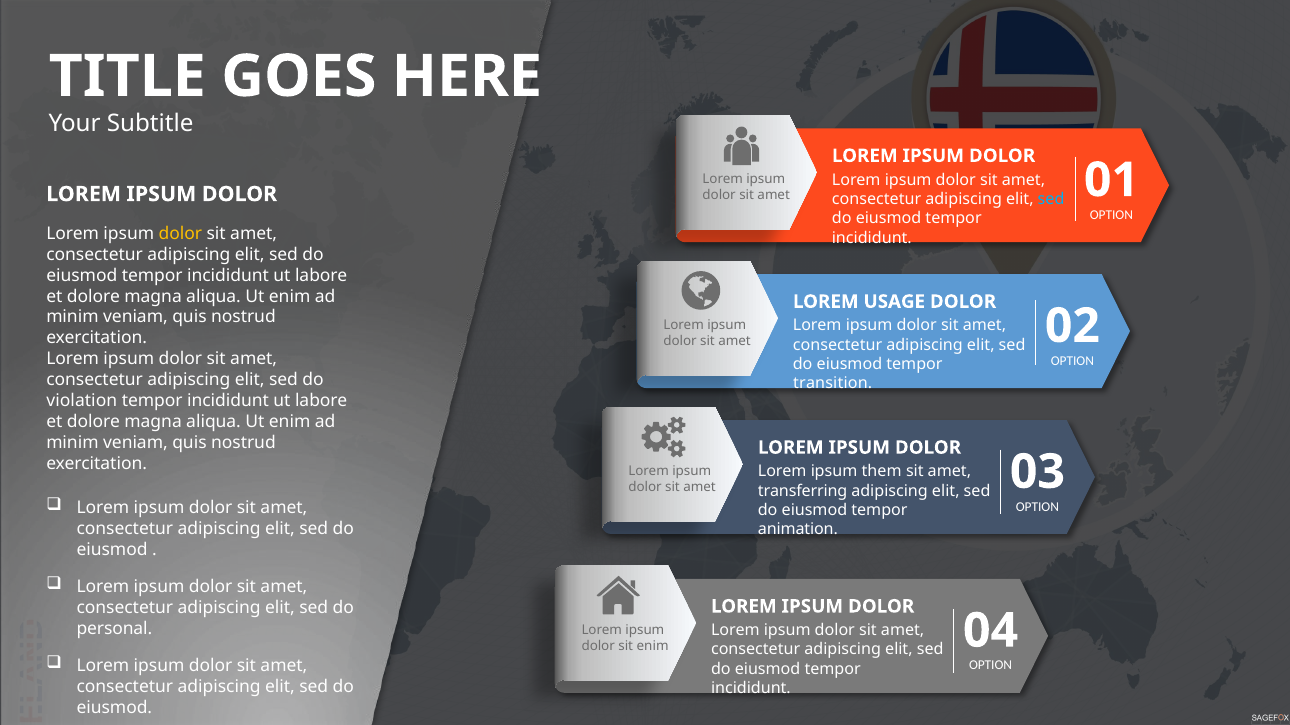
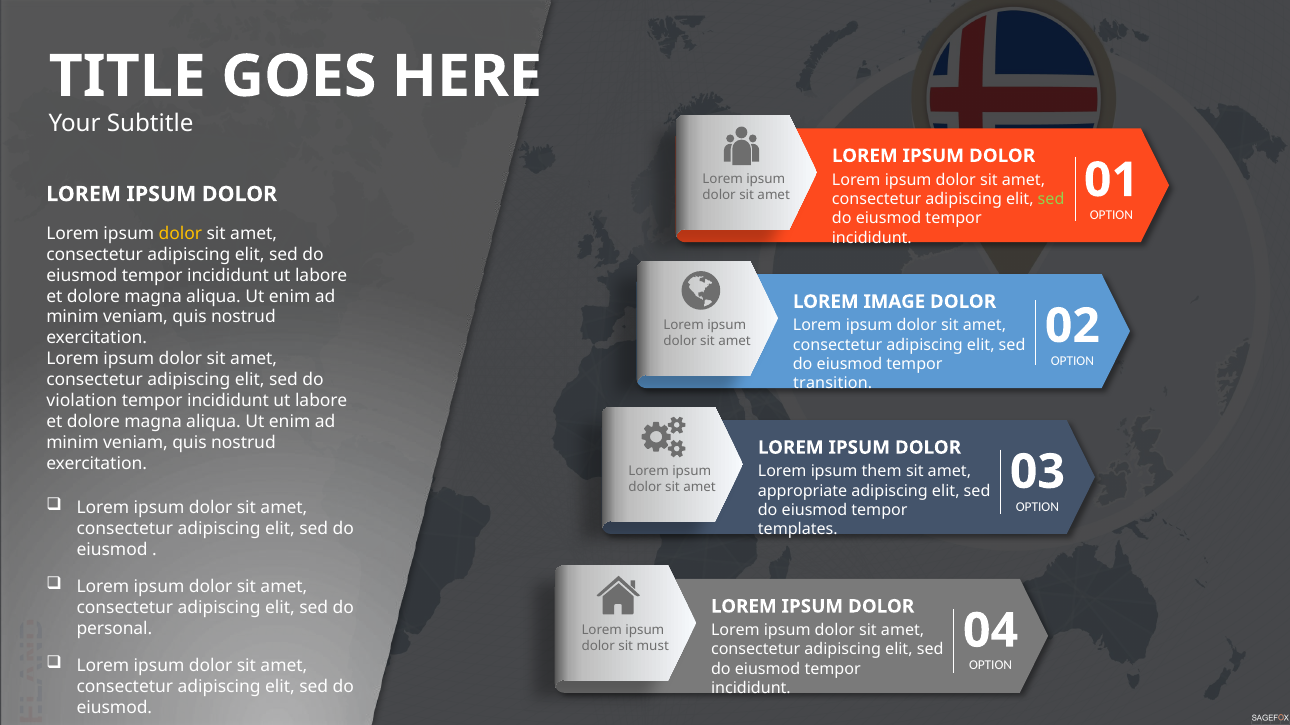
sed at (1051, 199) colour: light blue -> light green
USAGE: USAGE -> IMAGE
transferring: transferring -> appropriate
animation: animation -> templates
sit enim: enim -> must
